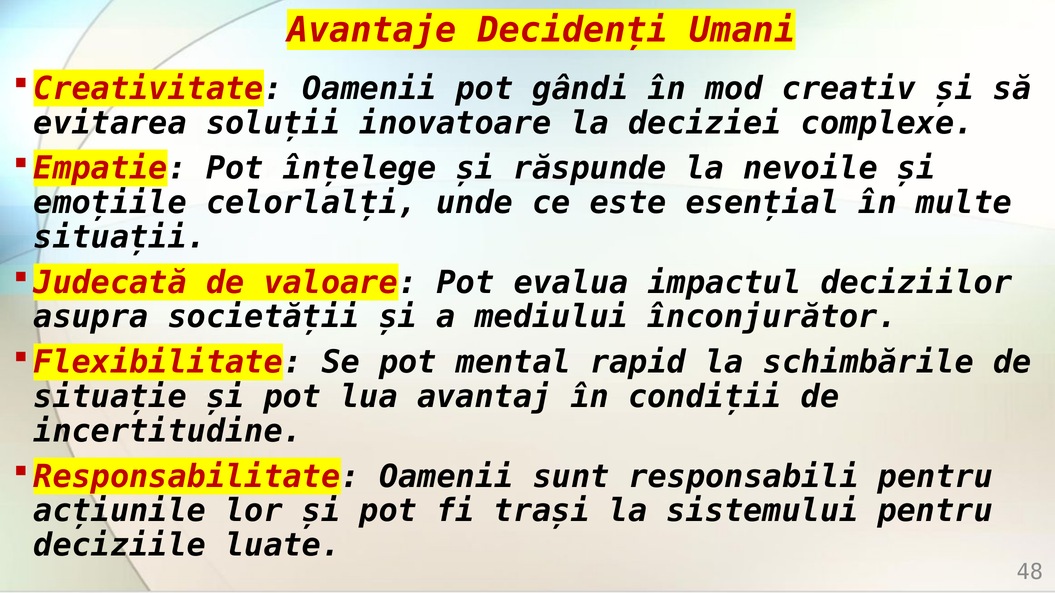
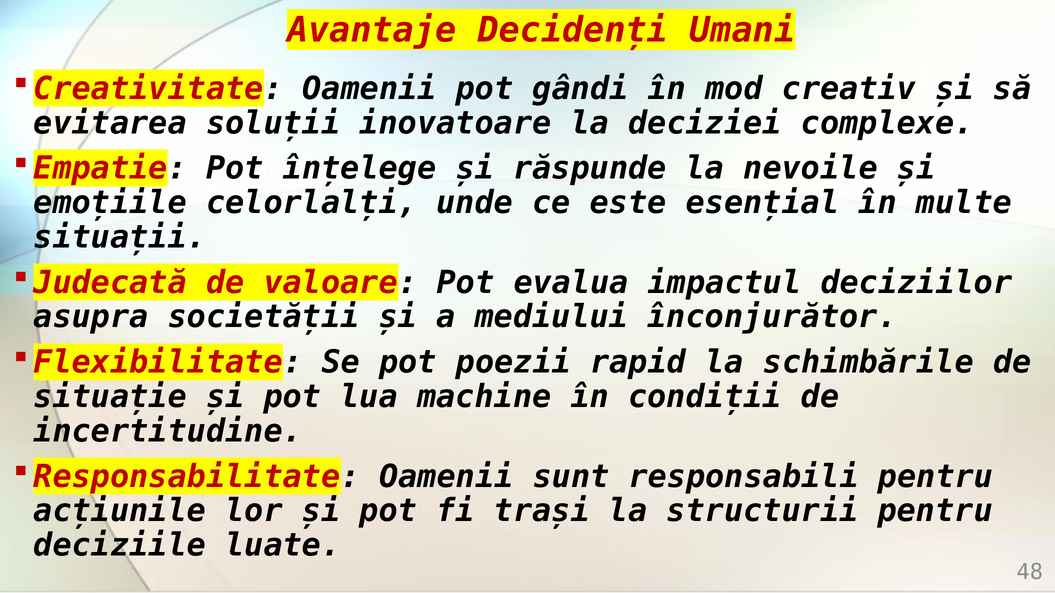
mental: mental -> poezii
avantaj: avantaj -> machine
sistemului: sistemului -> structurii
